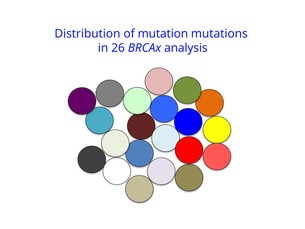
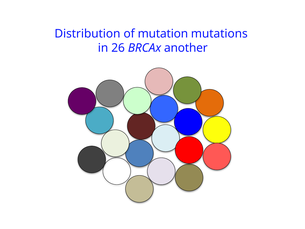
analysis: analysis -> another
